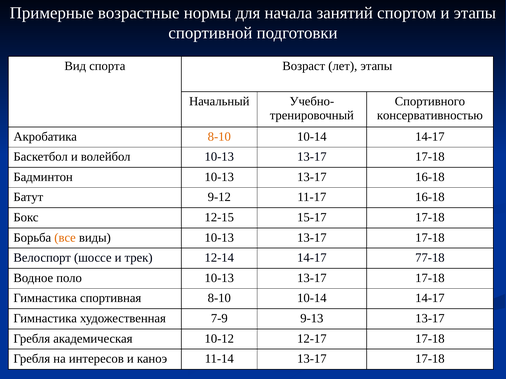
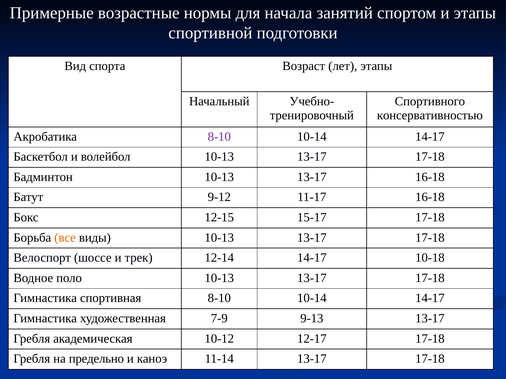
8-10 at (219, 137) colour: orange -> purple
77-18: 77-18 -> 10-18
интересов: интересов -> предельно
